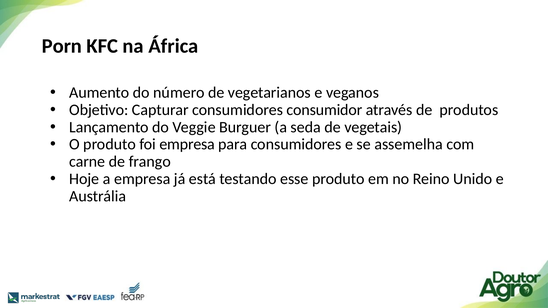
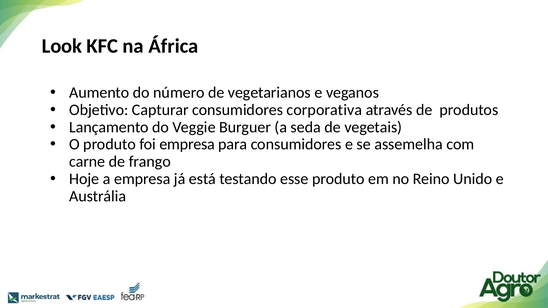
Porn: Porn -> Look
consumidor: consumidor -> corporativa
